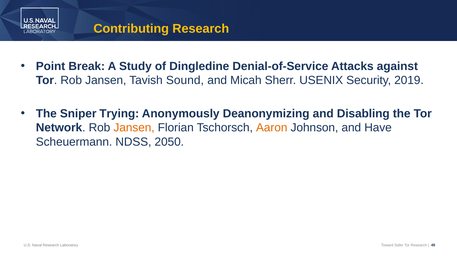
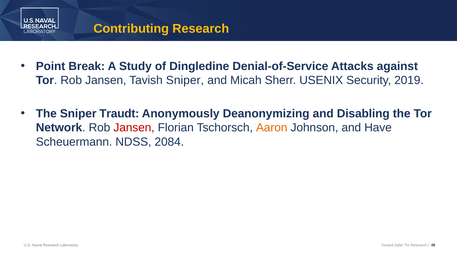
Tavish Sound: Sound -> Sniper
Trying: Trying -> Traudt
Jansen at (134, 128) colour: orange -> red
2050: 2050 -> 2084
